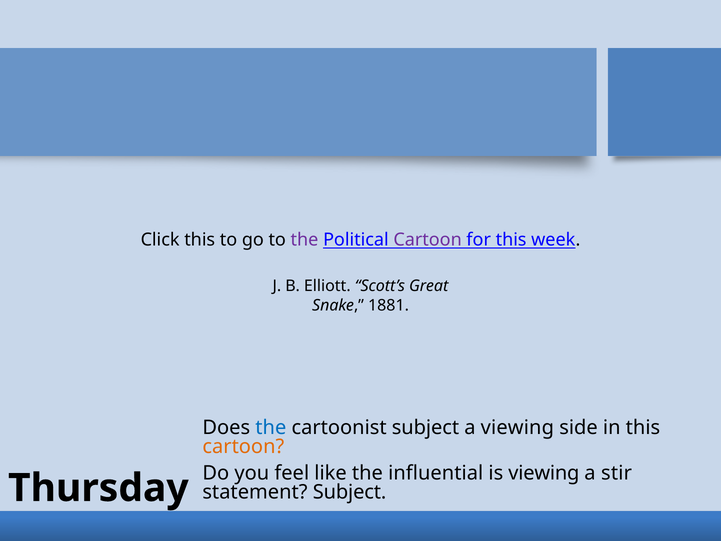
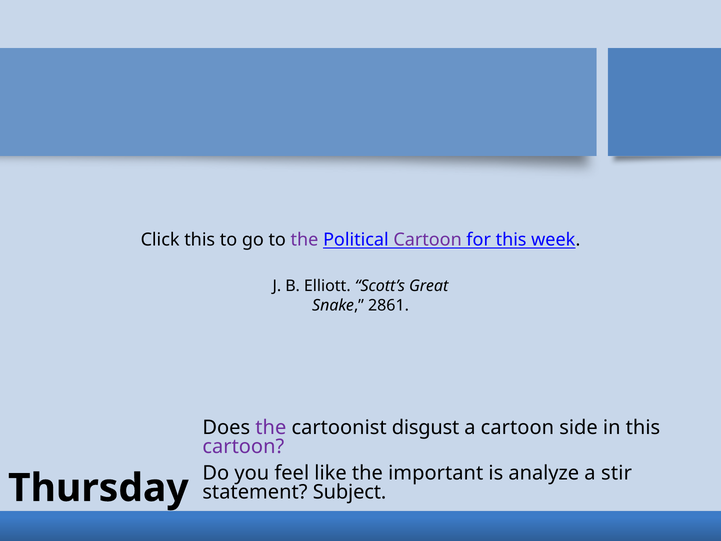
1881: 1881 -> 2861
the at (271, 427) colour: blue -> purple
cartoonist subject: subject -> disgust
a viewing: viewing -> cartoon
cartoon at (243, 447) colour: orange -> purple
influential: influential -> important
is viewing: viewing -> analyze
